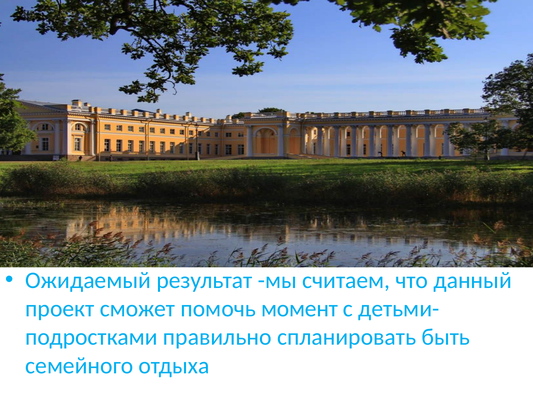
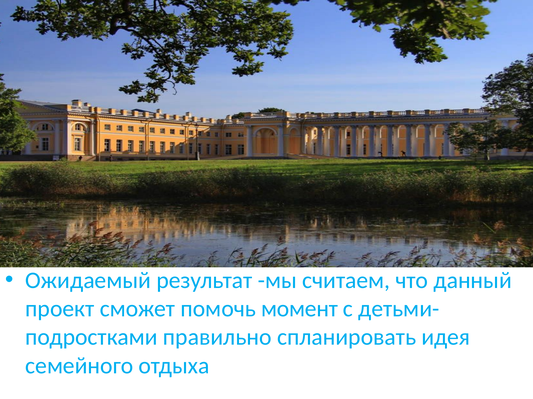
быть: быть -> идея
